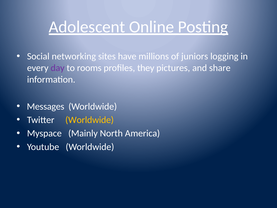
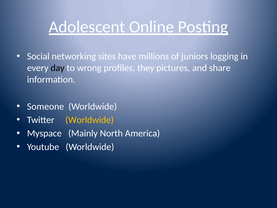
day colour: purple -> black
rooms: rooms -> wrong
Messages: Messages -> Someone
